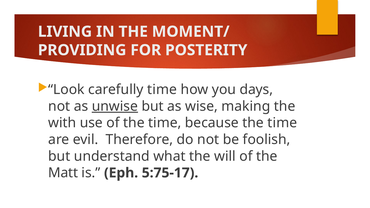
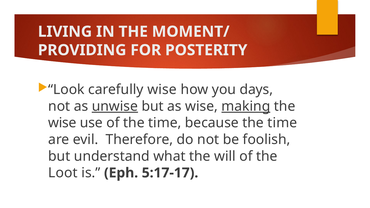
carefully time: time -> wise
making underline: none -> present
with at (62, 123): with -> wise
Matt: Matt -> Loot
5:75-17: 5:75-17 -> 5:17-17
